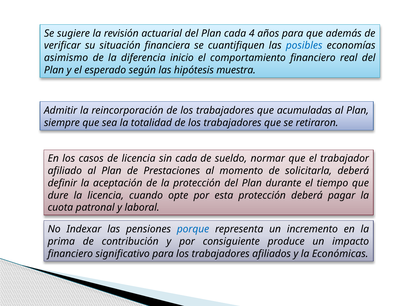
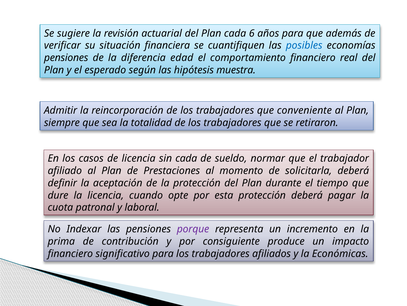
4: 4 -> 6
asimismo at (66, 58): asimismo -> pensiones
inicio: inicio -> edad
acumuladas: acumuladas -> conveniente
porque colour: blue -> purple
